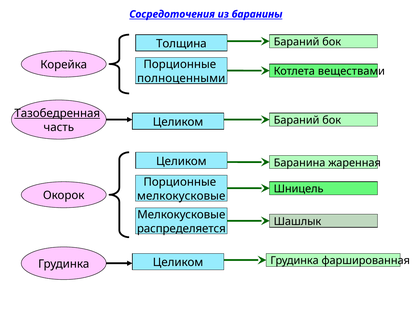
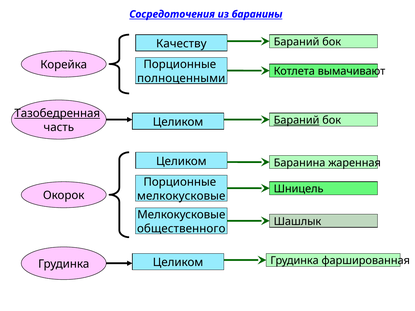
Толщина: Толщина -> Качеству
веществами: веществами -> вымачивают
Бараний at (297, 120) underline: none -> present
распределяется: распределяется -> общественного
